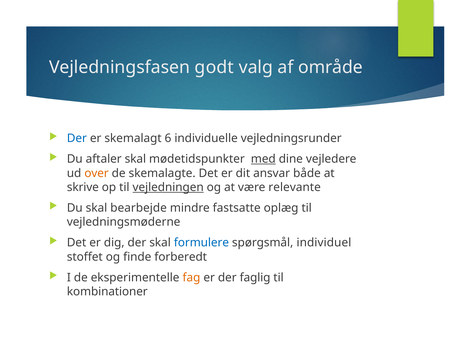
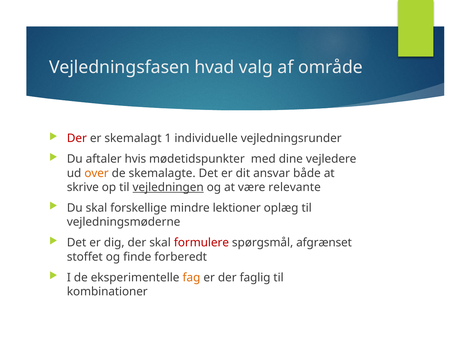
godt: godt -> hvad
Der at (77, 138) colour: blue -> red
6: 6 -> 1
aftaler skal: skal -> hvis
med underline: present -> none
bearbejde: bearbejde -> forskellige
fastsatte: fastsatte -> lektioner
formulere colour: blue -> red
individuel: individuel -> afgrænset
